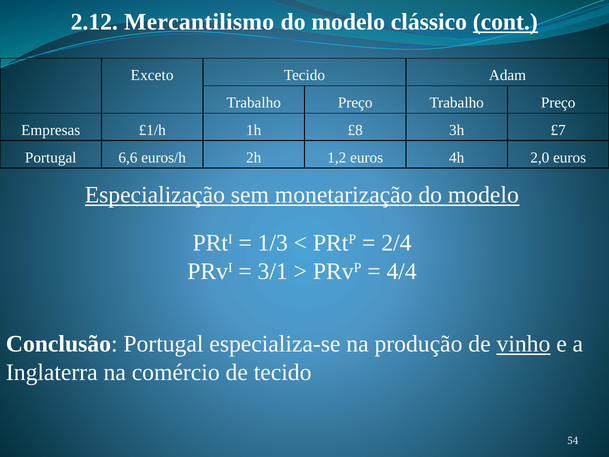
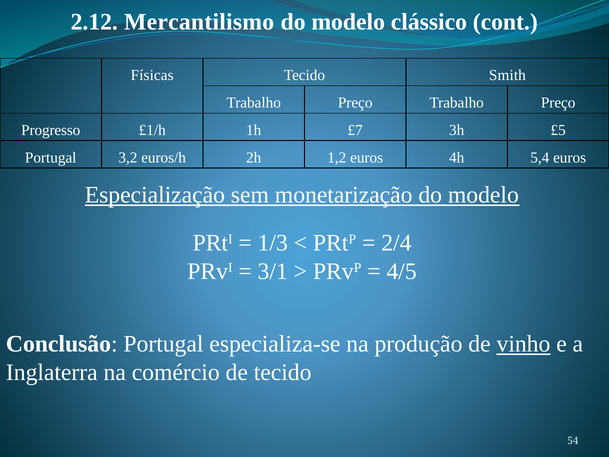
cont underline: present -> none
Exceto: Exceto -> Físicas
Adam: Adam -> Smith
Empresas: Empresas -> Progresso
£8: £8 -> £7
£7: £7 -> £5
6,6: 6,6 -> 3,2
2,0: 2,0 -> 5,4
4/4: 4/4 -> 4/5
